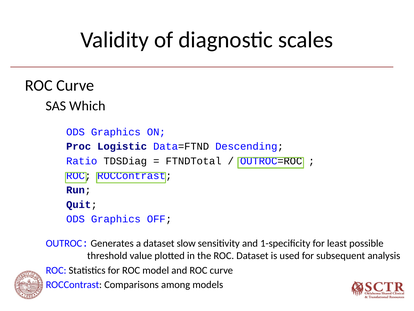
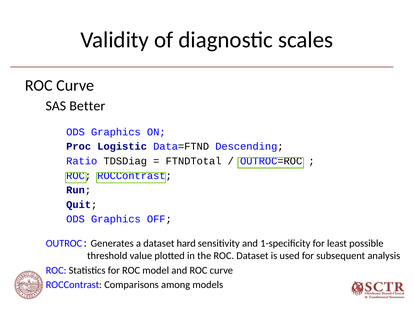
Which: Which -> Better
slow: slow -> hard
